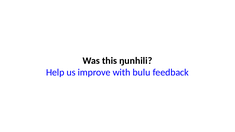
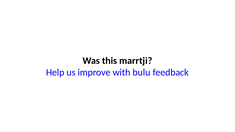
ŋunhili: ŋunhili -> marrtji
